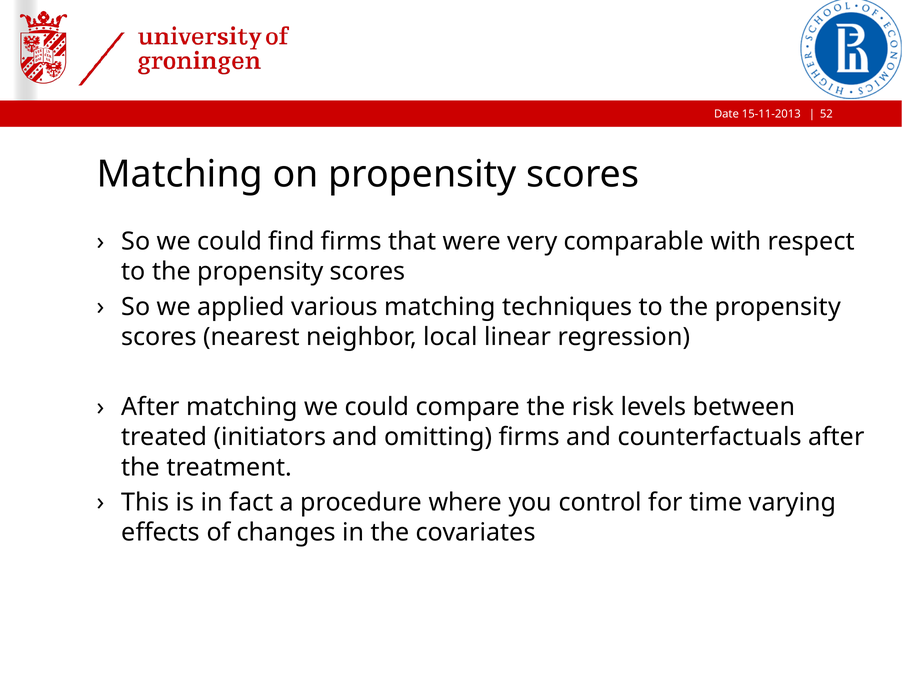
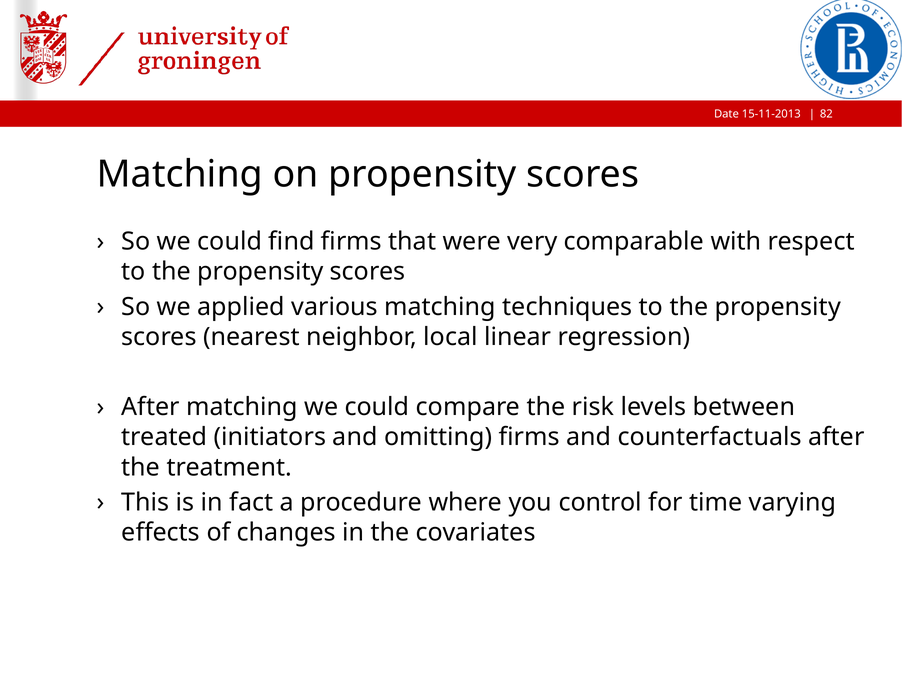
52: 52 -> 82
